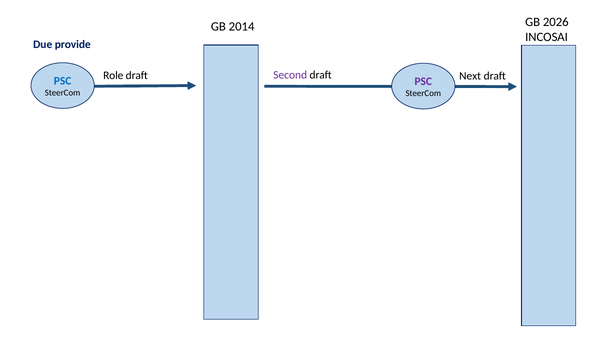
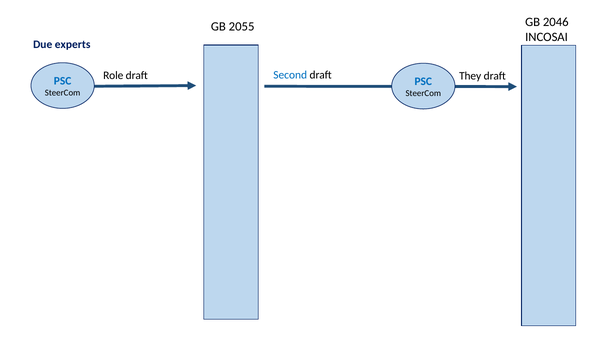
2014: 2014 -> 2055
2026: 2026 -> 2046
provide: provide -> experts
Second colour: purple -> blue
Next: Next -> They
PSC at (423, 81) colour: purple -> blue
